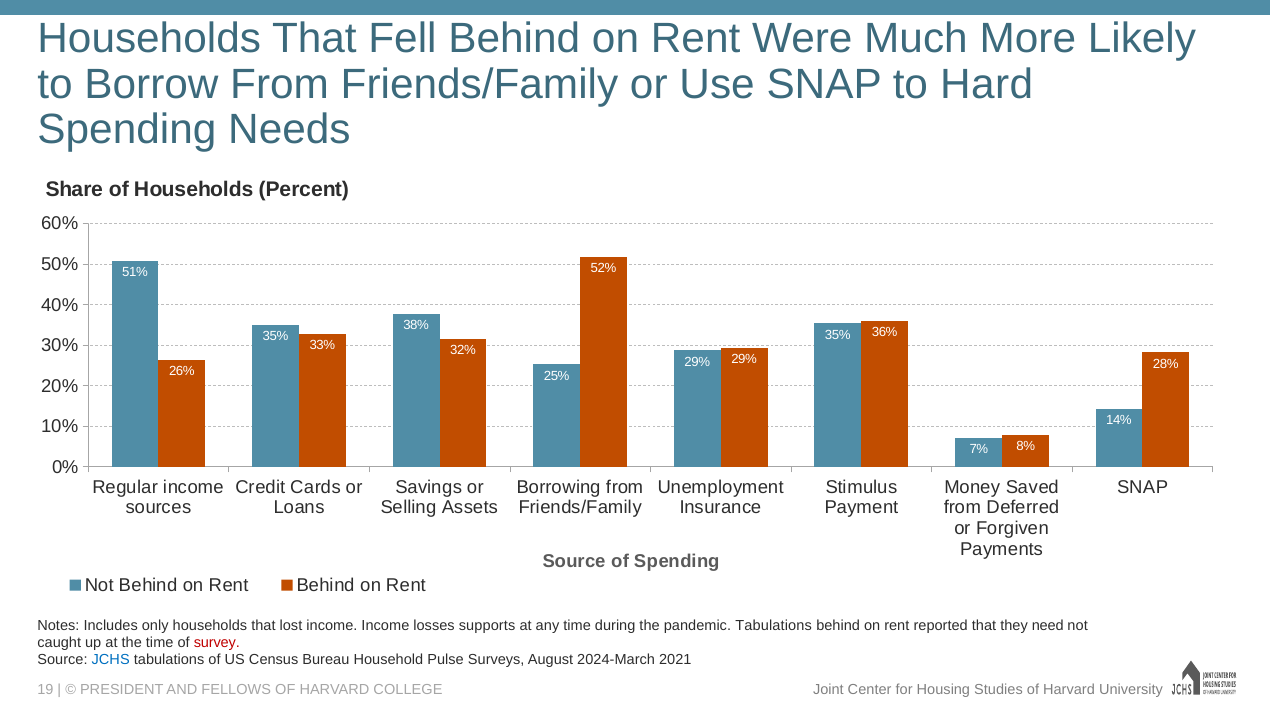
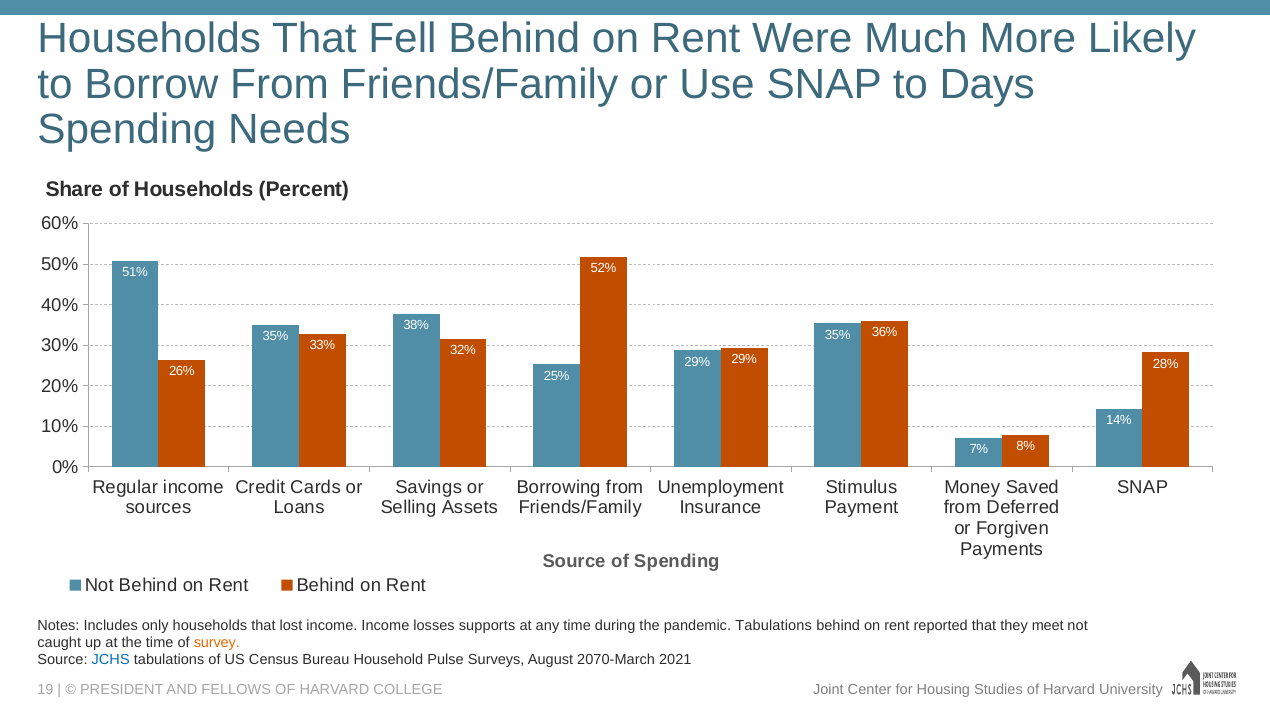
Hard: Hard -> Days
need: need -> meet
survey colour: red -> orange
2024-March: 2024-March -> 2070-March
